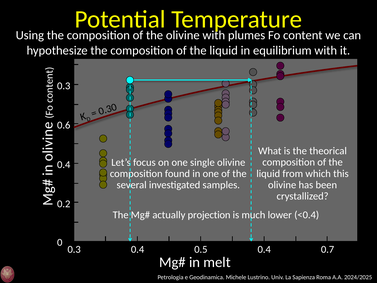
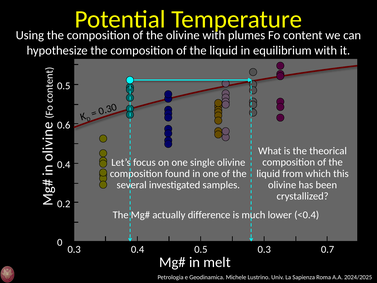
0.3 at (64, 86): 0.3 -> 0.5
projection: projection -> difference
0.5 0.4: 0.4 -> 0.3
